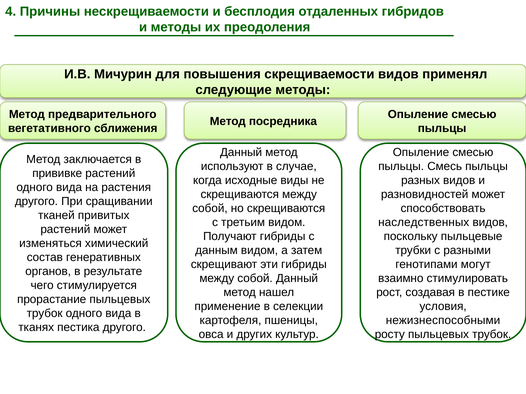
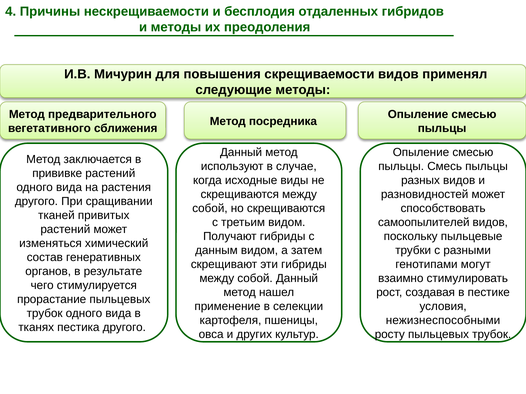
наследственных: наследственных -> самоопылителей
